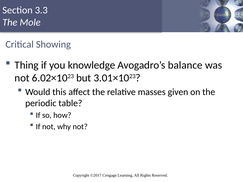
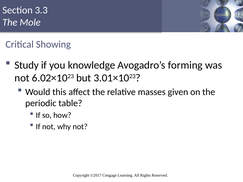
Thing: Thing -> Study
balance: balance -> forming
